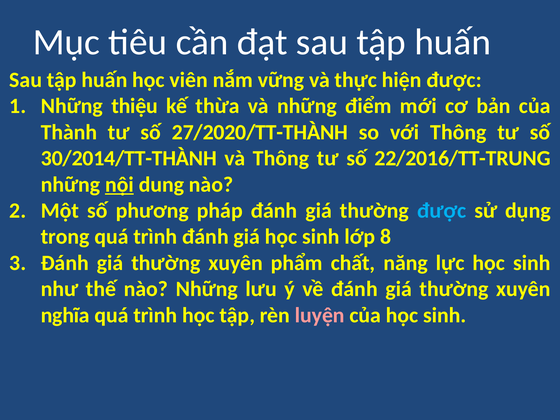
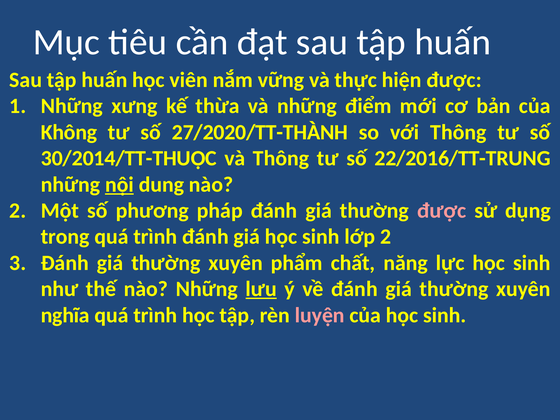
thiệu: thiệu -> xưng
Thành: Thành -> Không
30/2014/TT-THÀNH: 30/2014/TT-THÀNH -> 30/2014/TT-THUỘC
được at (442, 211) colour: light blue -> pink
lớp 8: 8 -> 2
lưu underline: none -> present
